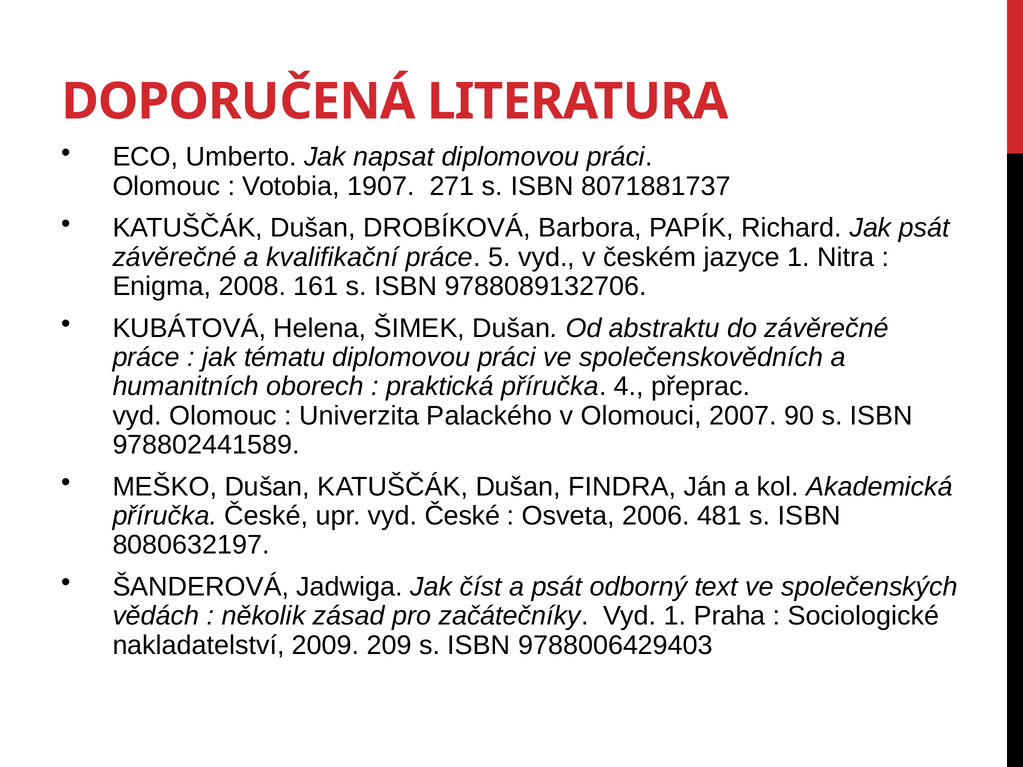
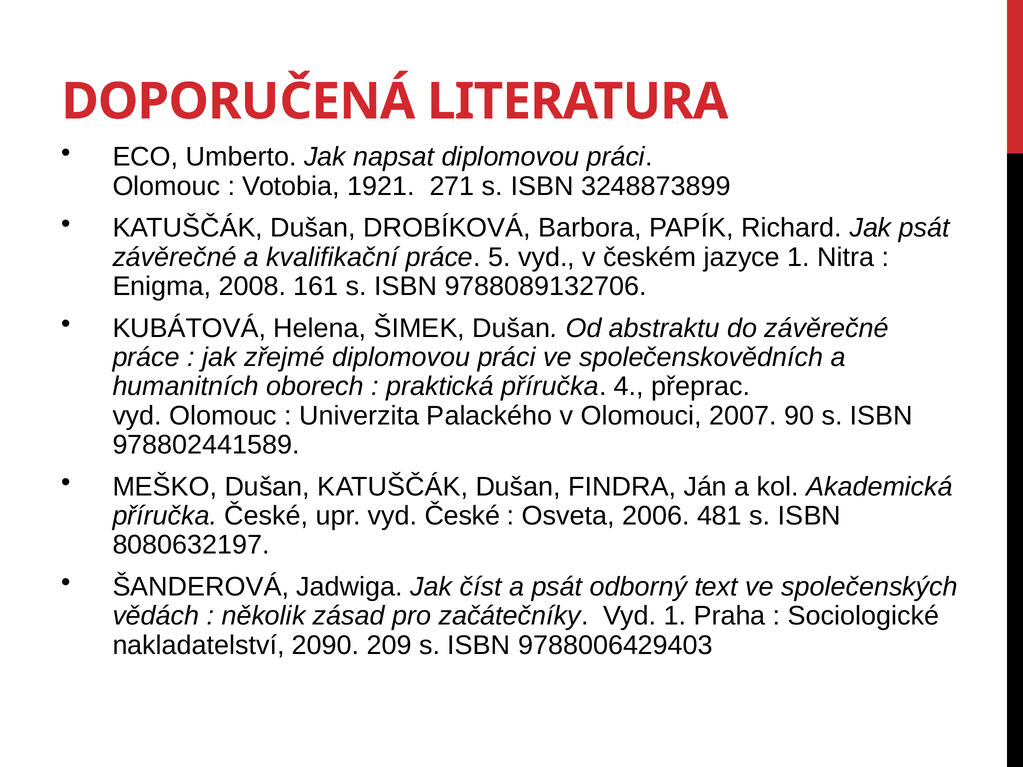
1907: 1907 -> 1921
8071881737: 8071881737 -> 3248873899
tématu: tématu -> zřejmé
2009: 2009 -> 2090
